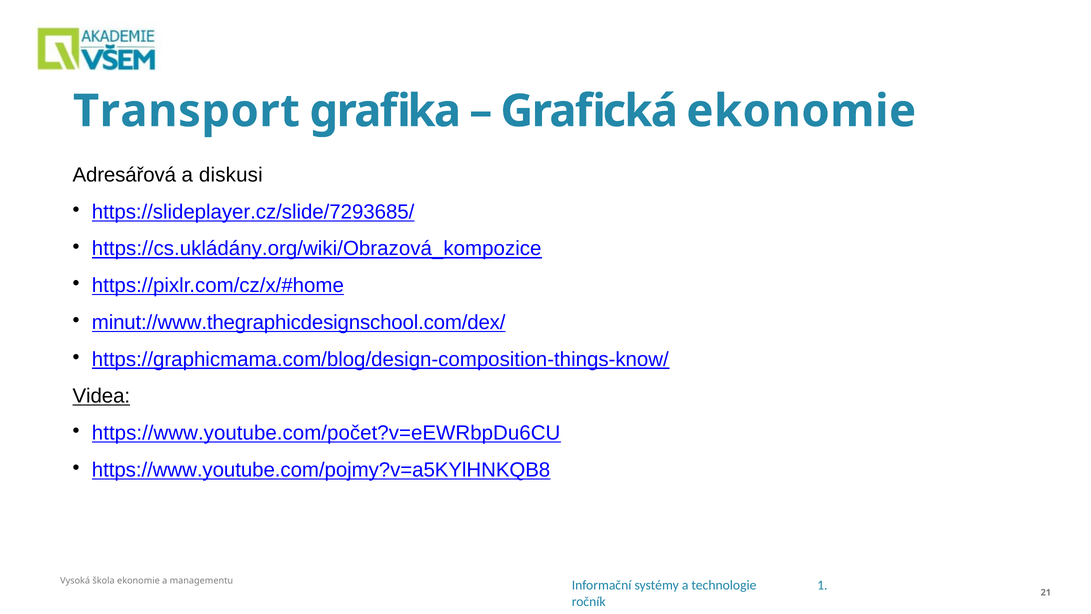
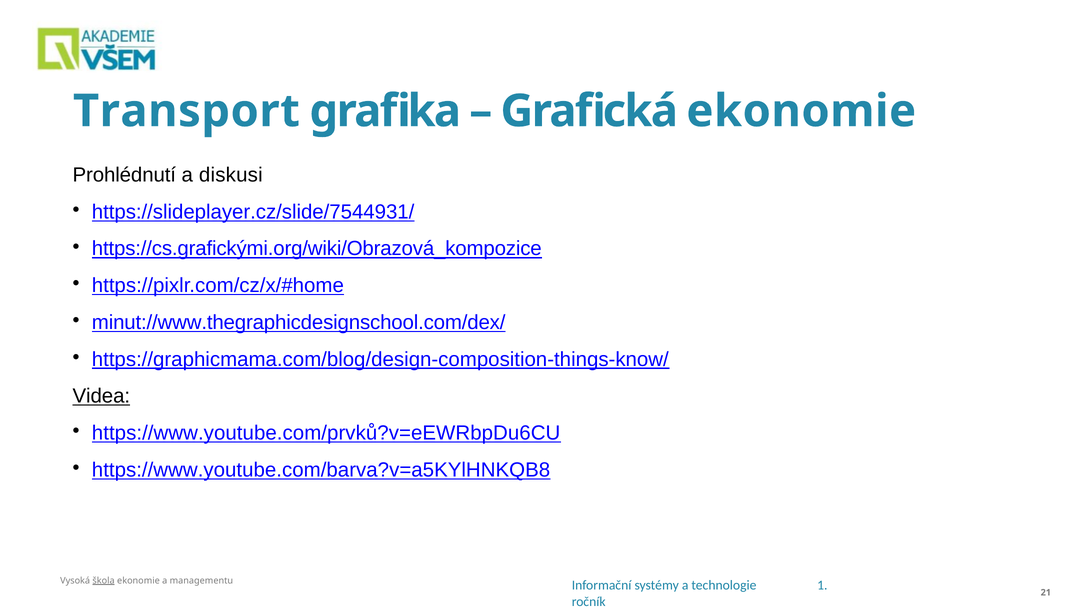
Adresářová: Adresářová -> Prohlédnutí
https://slideplayer.cz/slide/7293685/: https://slideplayer.cz/slide/7293685/ -> https://slideplayer.cz/slide/7544931/
https://cs.ukládány.org/wiki/Obrazová_kompozice: https://cs.ukládány.org/wiki/Obrazová_kompozice -> https://cs.grafickými.org/wiki/Obrazová_kompozice
https://www.youtube.com/počet?v=eEWRbpDu6CU: https://www.youtube.com/počet?v=eEWRbpDu6CU -> https://www.youtube.com/prvků?v=eEWRbpDu6CU
https://www.youtube.com/pojmy?v=a5KYlHNKQB8: https://www.youtube.com/pojmy?v=a5KYlHNKQB8 -> https://www.youtube.com/barva?v=a5KYlHNKQB8
škola underline: none -> present
